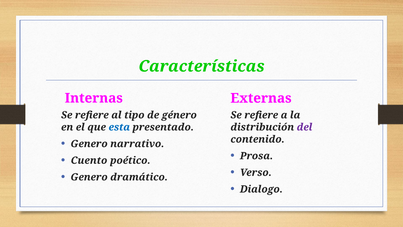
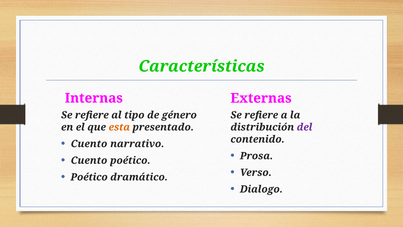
esta colour: blue -> orange
Genero at (89, 144): Genero -> Cuento
Genero at (89, 177): Genero -> Poético
